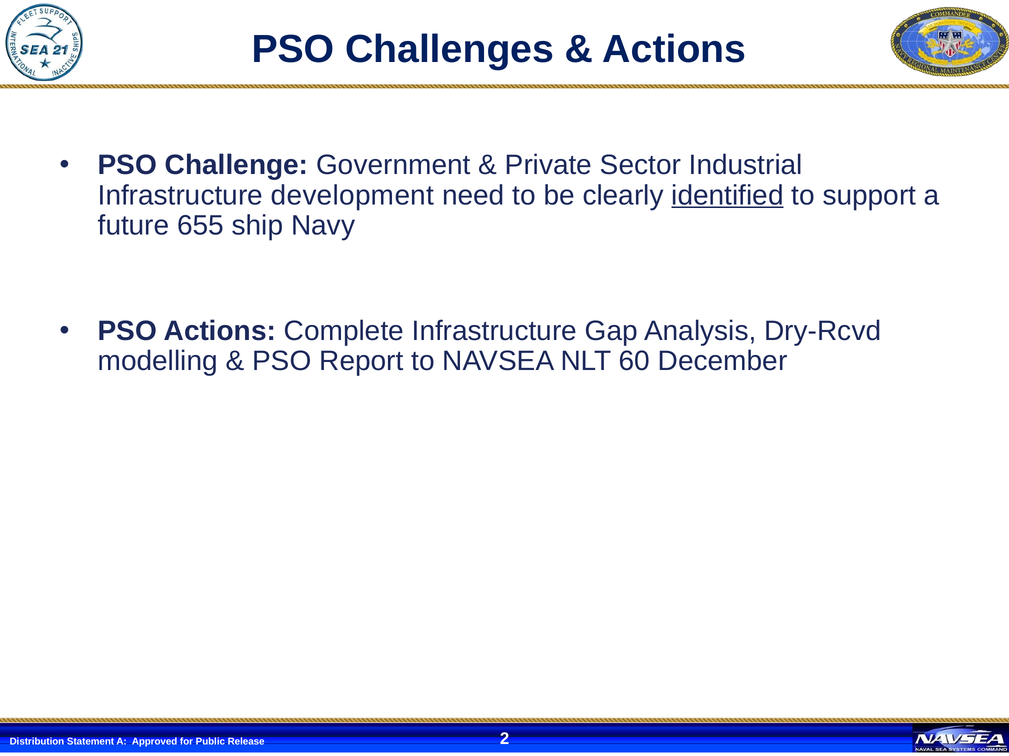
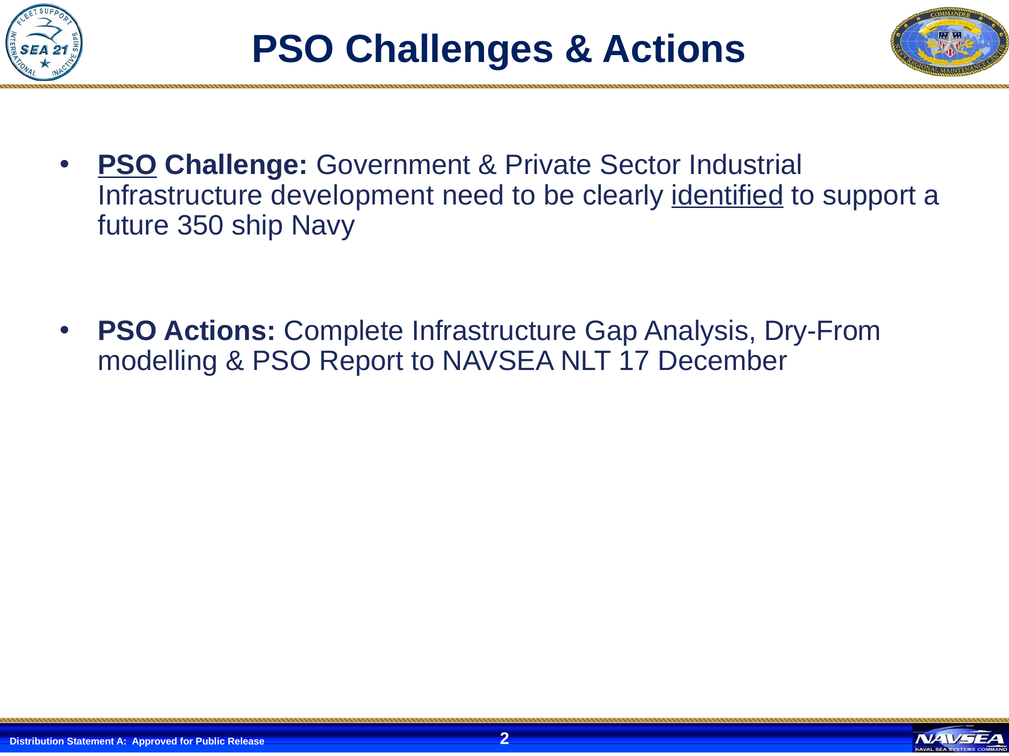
PSO at (127, 165) underline: none -> present
655: 655 -> 350
Dry-Rcvd: Dry-Rcvd -> Dry-From
60: 60 -> 17
